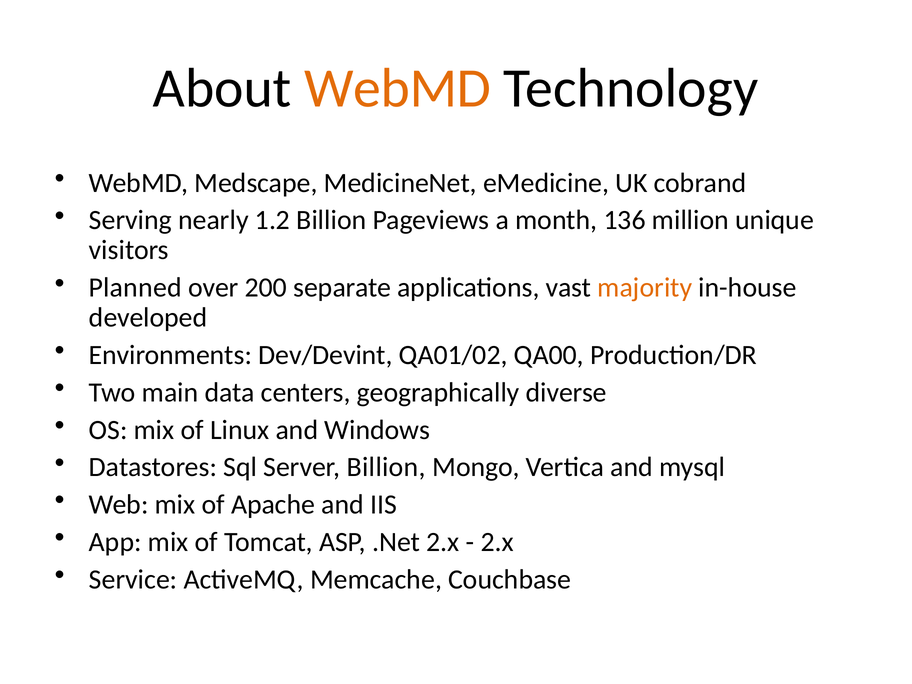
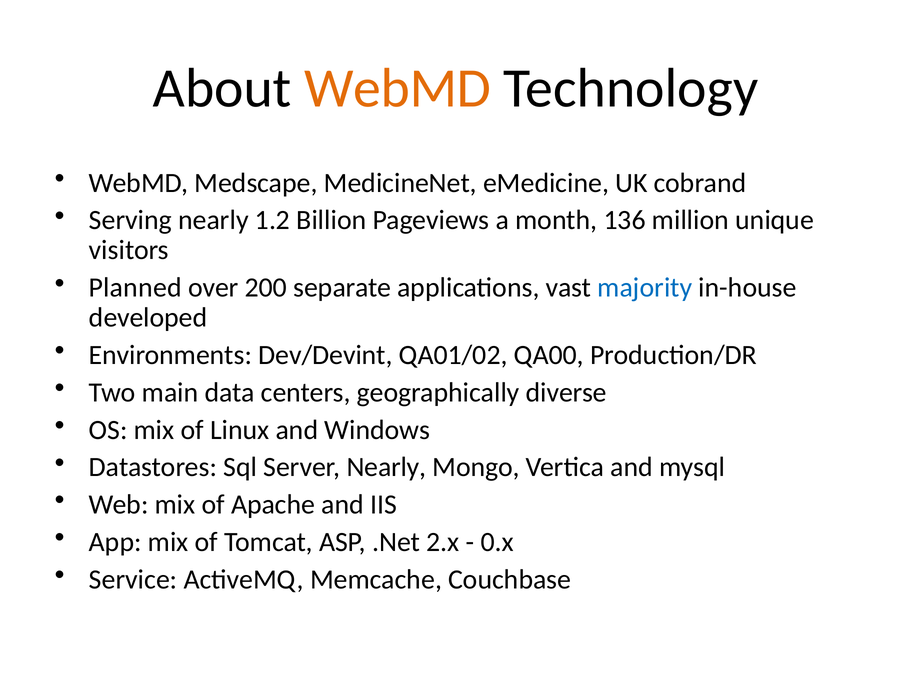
majority colour: orange -> blue
Server Billion: Billion -> Nearly
2.x at (497, 542): 2.x -> 0.x
